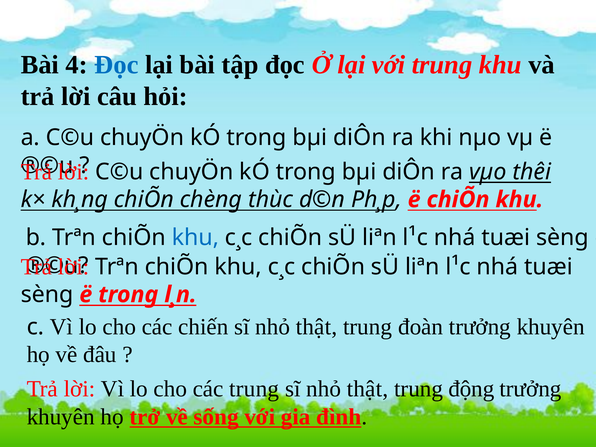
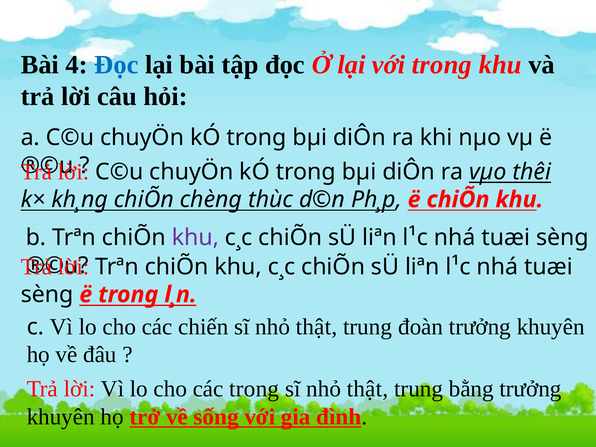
với trung: trung -> trong
khu at (195, 238) colour: blue -> purple
các trung: trung -> trong
động: động -> bằng
